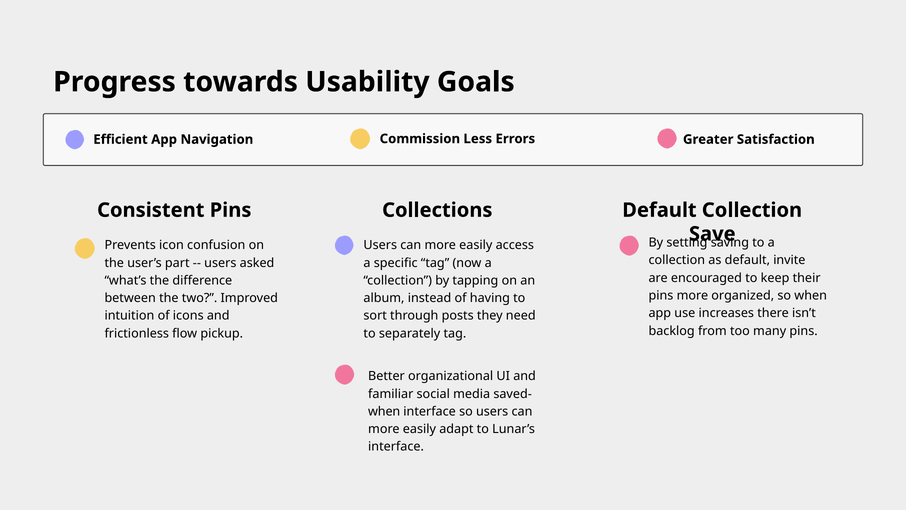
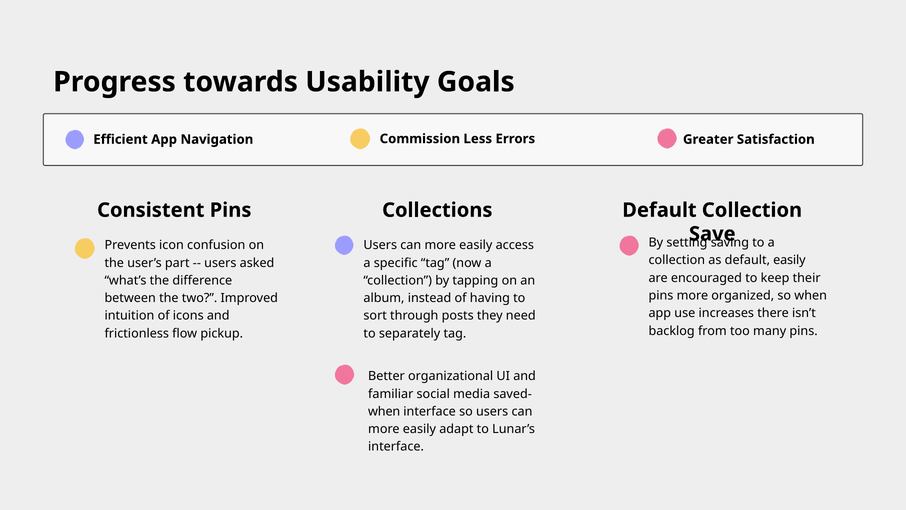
default invite: invite -> easily
